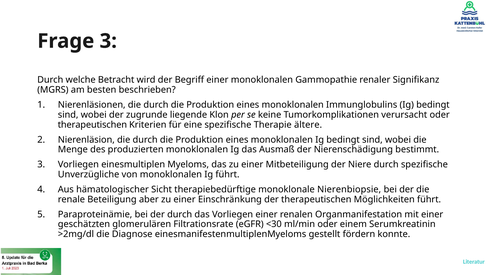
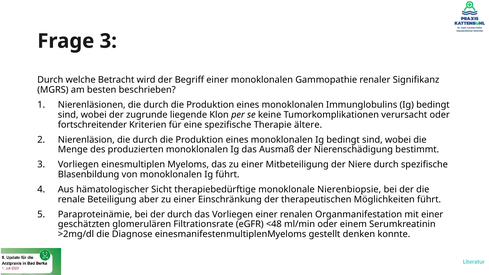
therapeutischen at (92, 125): therapeutischen -> fortschreitender
Unverzügliche: Unverzügliche -> Blasenbildung
<30: <30 -> <48
fördern: fördern -> denken
